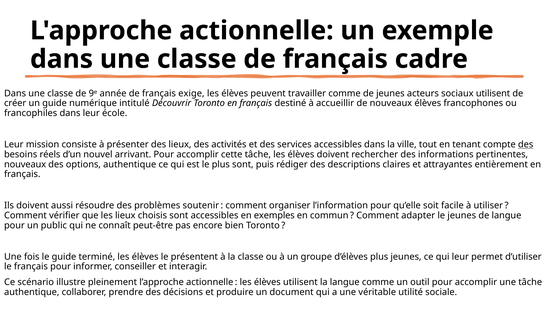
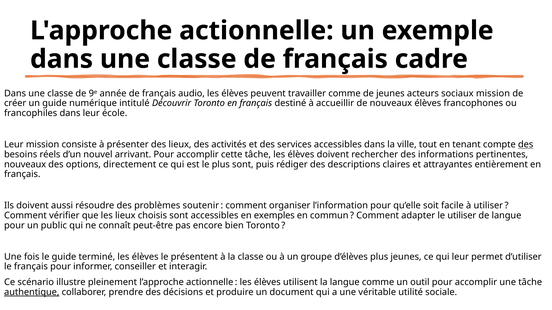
exige: exige -> audio
sociaux utilisent: utilisent -> mission
options authentique: authentique -> directement
le jeunes: jeunes -> utiliser
authentique at (32, 293) underline: none -> present
